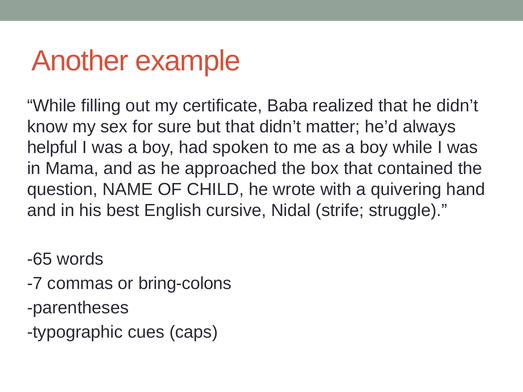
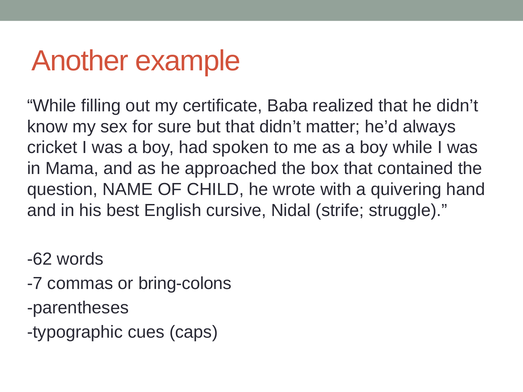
helpful: helpful -> cricket
-65: -65 -> -62
